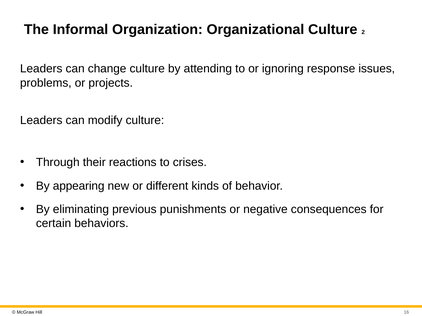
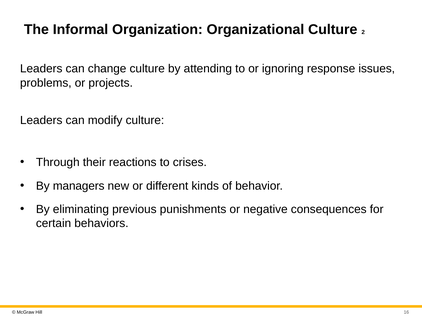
appearing: appearing -> managers
